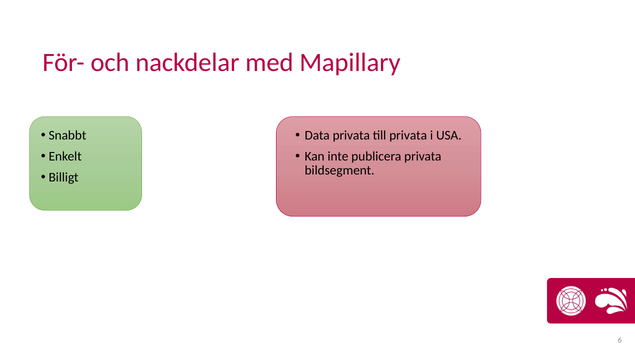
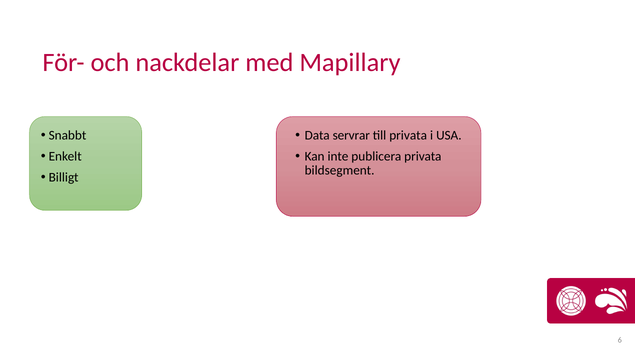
Data privata: privata -> servrar
